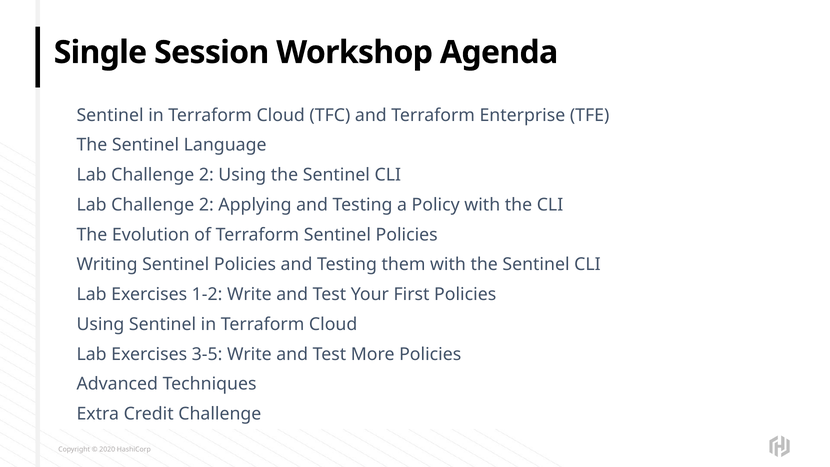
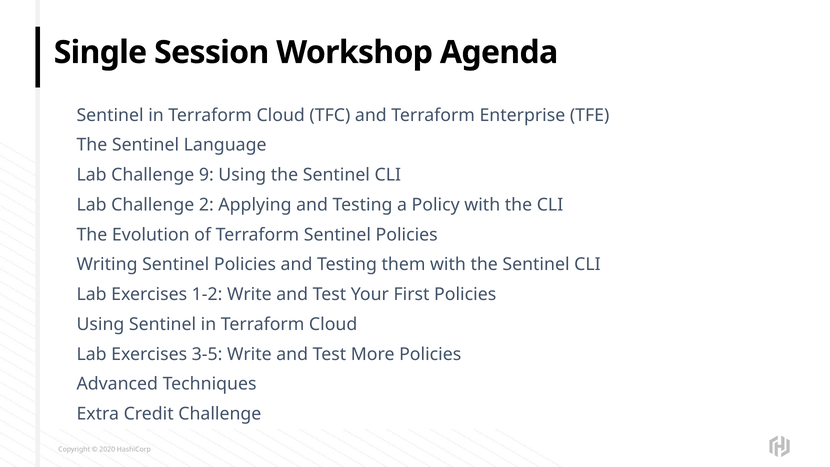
2 at (206, 175): 2 -> 9
